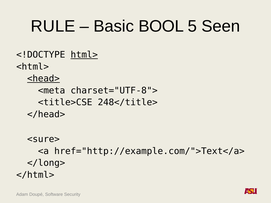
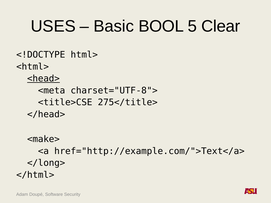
RULE: RULE -> USES
Seen: Seen -> Clear
html> underline: present -> none
248</title>: 248</title> -> 275</title>
<sure>: <sure> -> <make>
